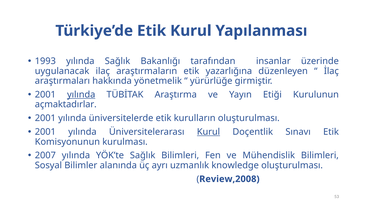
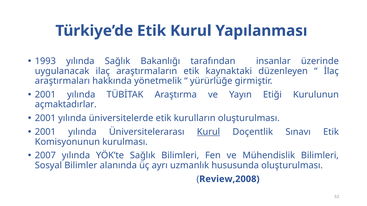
yazarlığına: yazarlığına -> kaynaktaki
yılında at (81, 95) underline: present -> none
knowledge: knowledge -> hususunda
